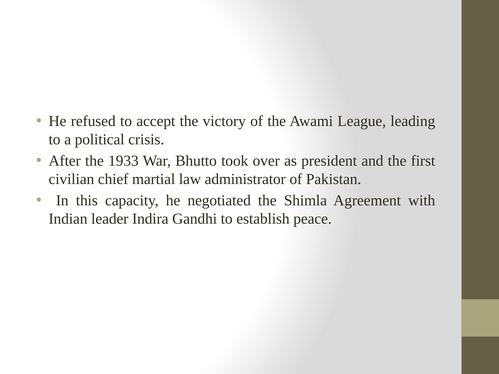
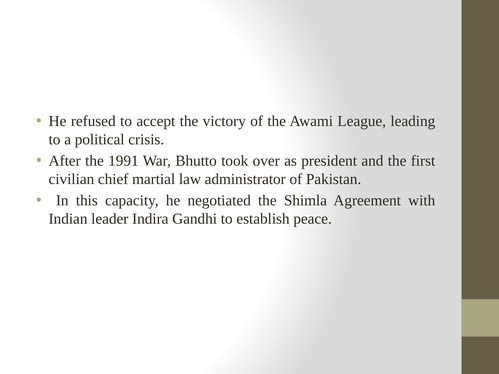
1933: 1933 -> 1991
